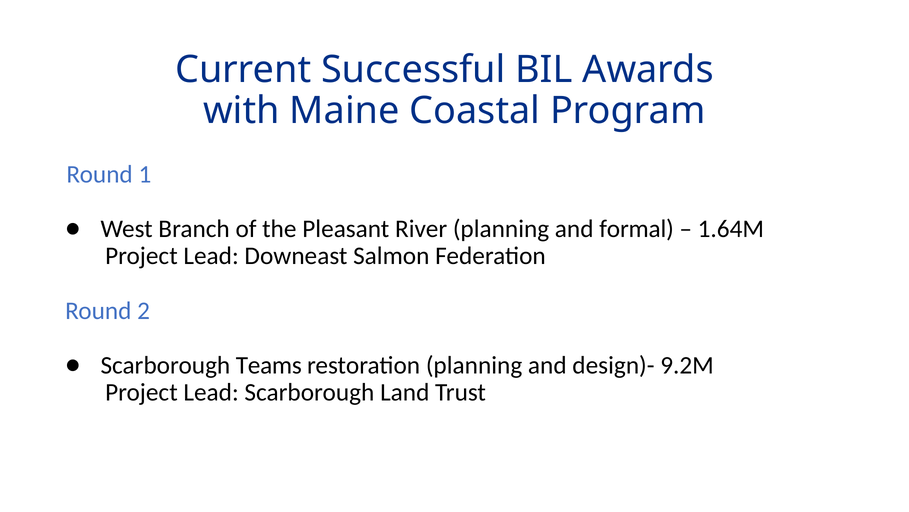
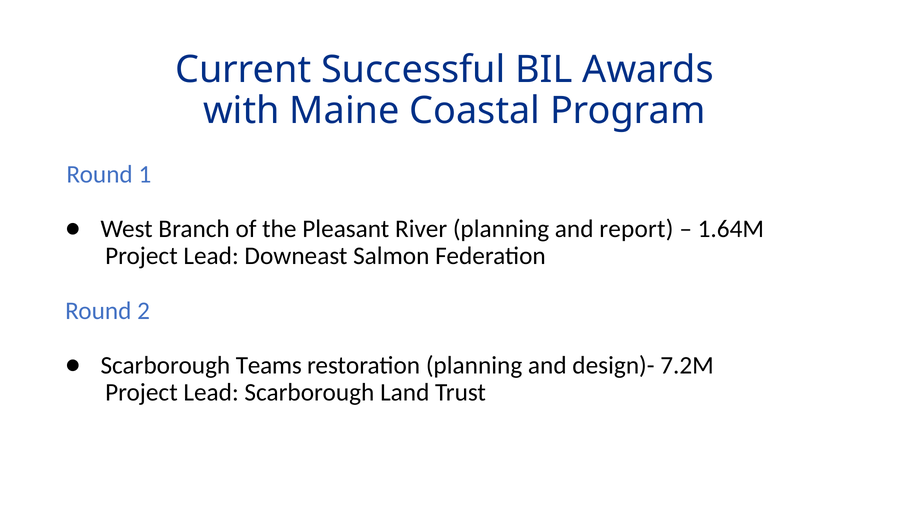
formal: formal -> report
9.2M: 9.2M -> 7.2M
